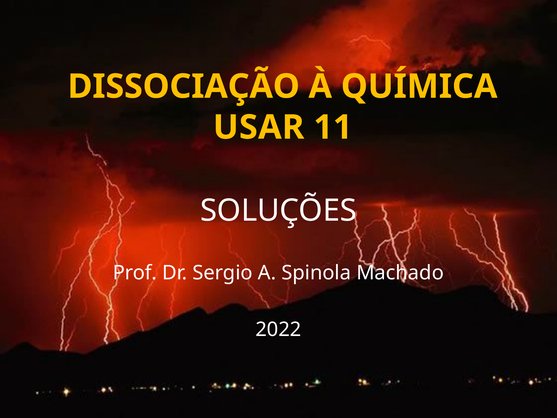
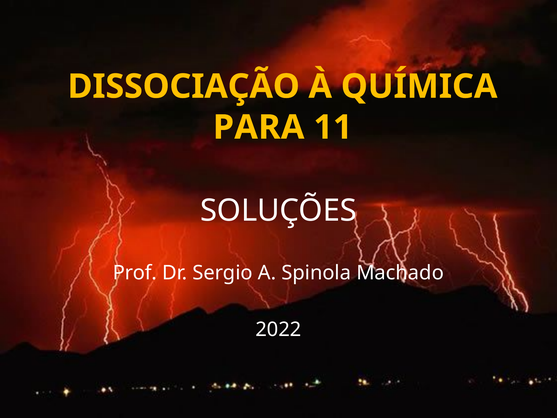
USAR: USAR -> PARA
